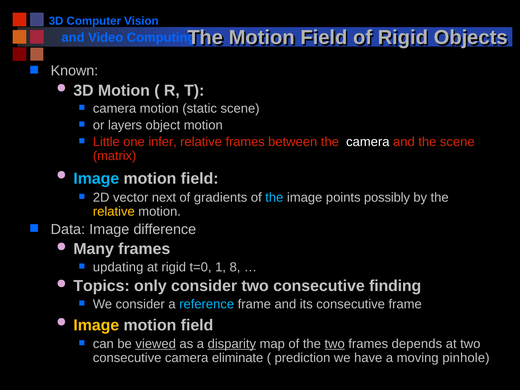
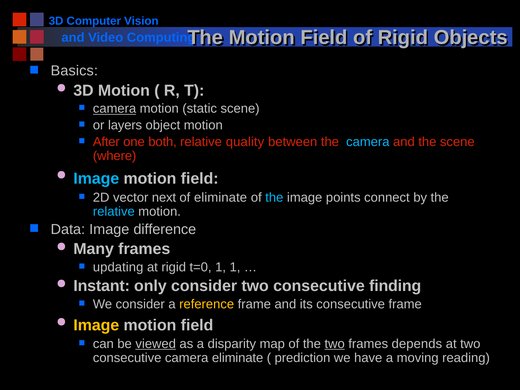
Known: Known -> Basics
camera at (115, 109) underline: none -> present
Little: Little -> After
infer: infer -> both
relative frames: frames -> quality
camera at (368, 142) colour: white -> light blue
matrix: matrix -> where
of gradients: gradients -> eliminate
possibly: possibly -> connect
relative at (114, 212) colour: yellow -> light blue
1 8: 8 -> 1
Topics: Topics -> Instant
reference colour: light blue -> yellow
disparity underline: present -> none
pinhole: pinhole -> reading
